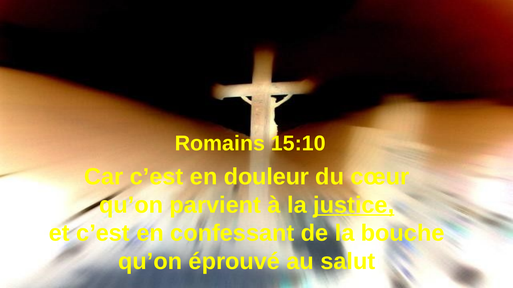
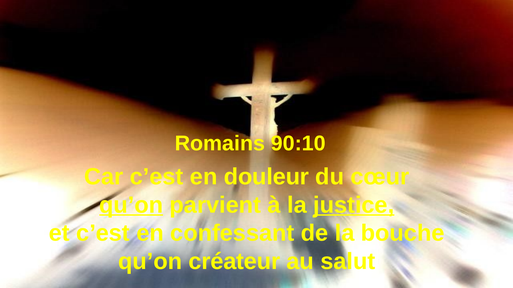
15:10: 15:10 -> 90:10
qu’on at (131, 205) underline: none -> present
éprouvé: éprouvé -> créateur
